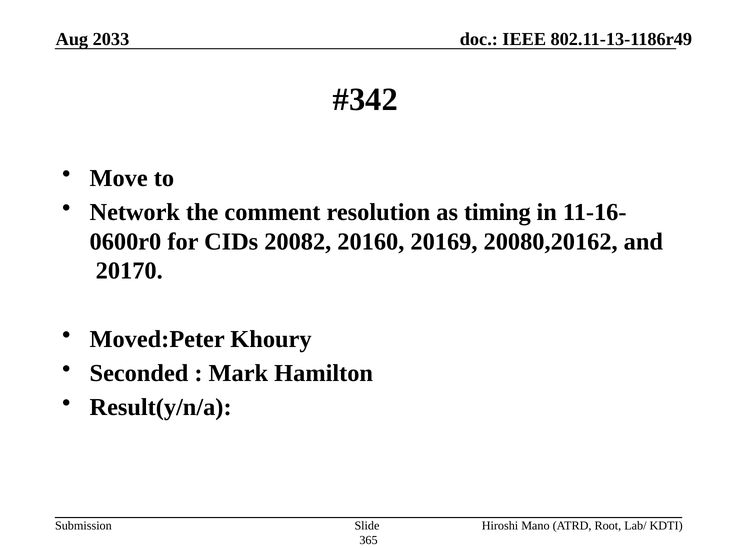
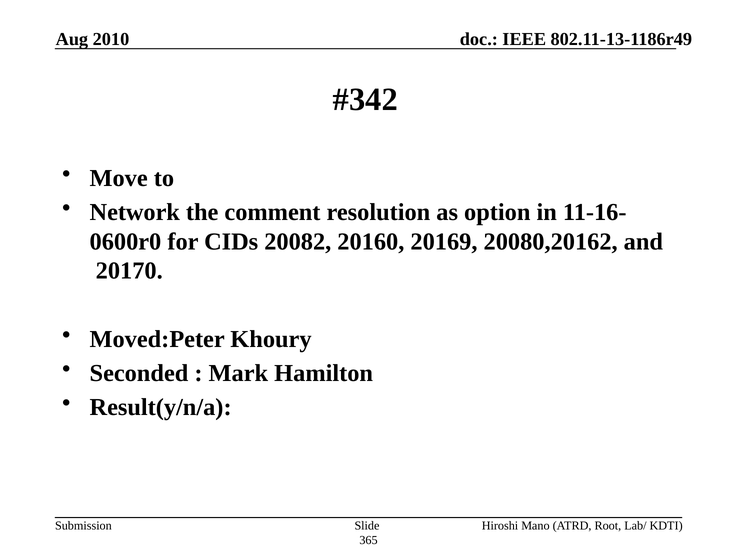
2033: 2033 -> 2010
timing: timing -> option
